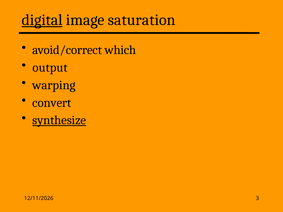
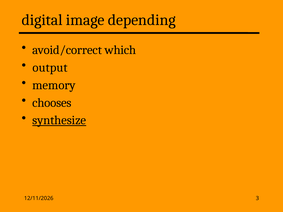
digital underline: present -> none
saturation: saturation -> depending
warping: warping -> memory
convert: convert -> chooses
